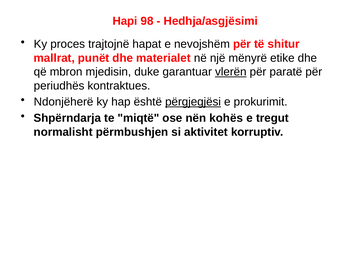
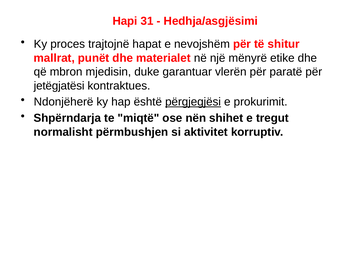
98: 98 -> 31
vlerën underline: present -> none
periudhës: periudhës -> jetëgjatësi
kohës: kohës -> shihet
